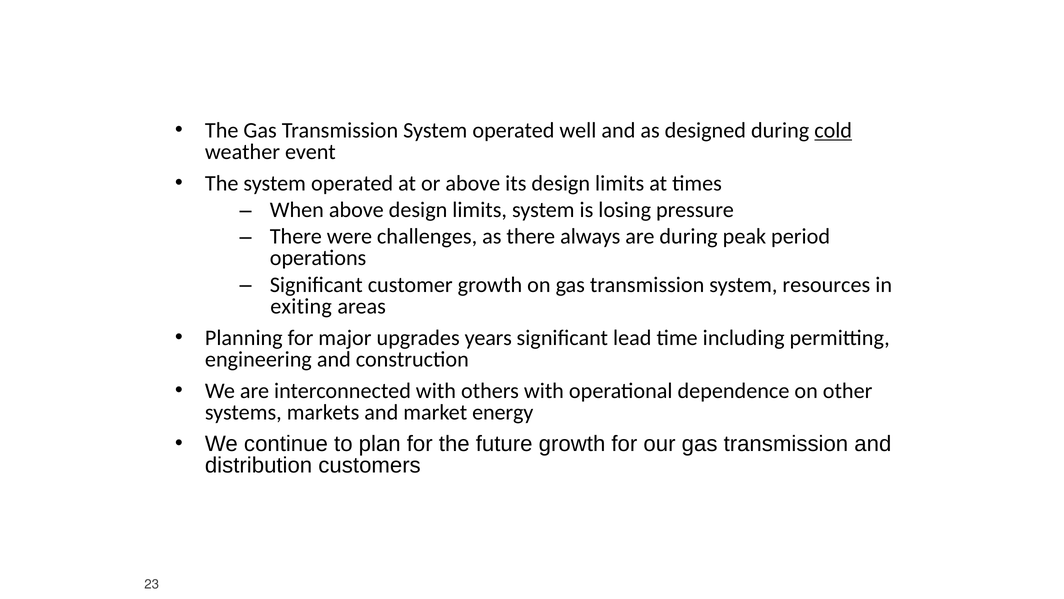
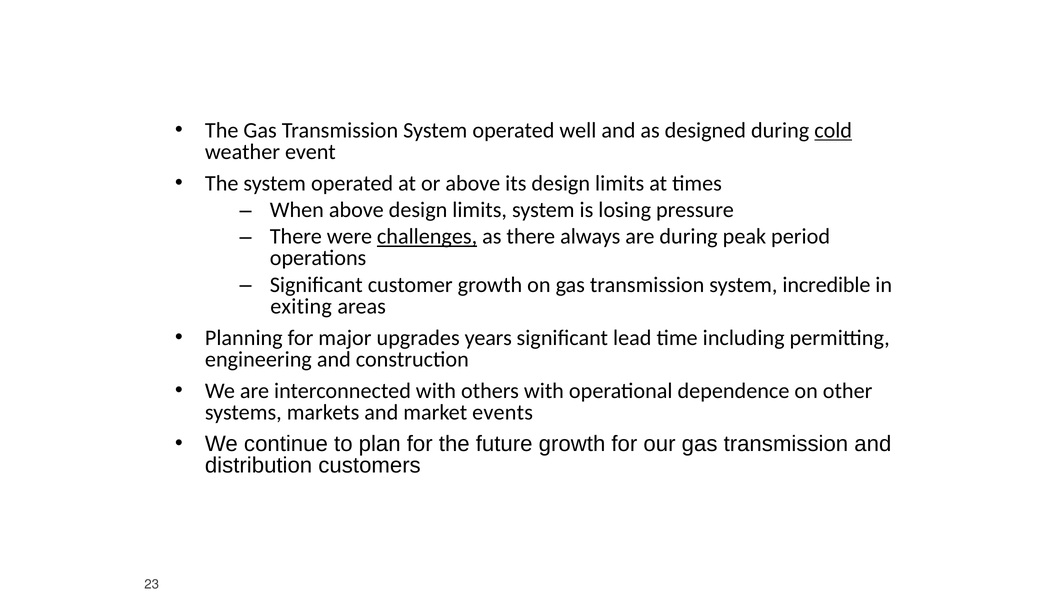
challenges underline: none -> present
resources: resources -> incredible
energy: energy -> events
